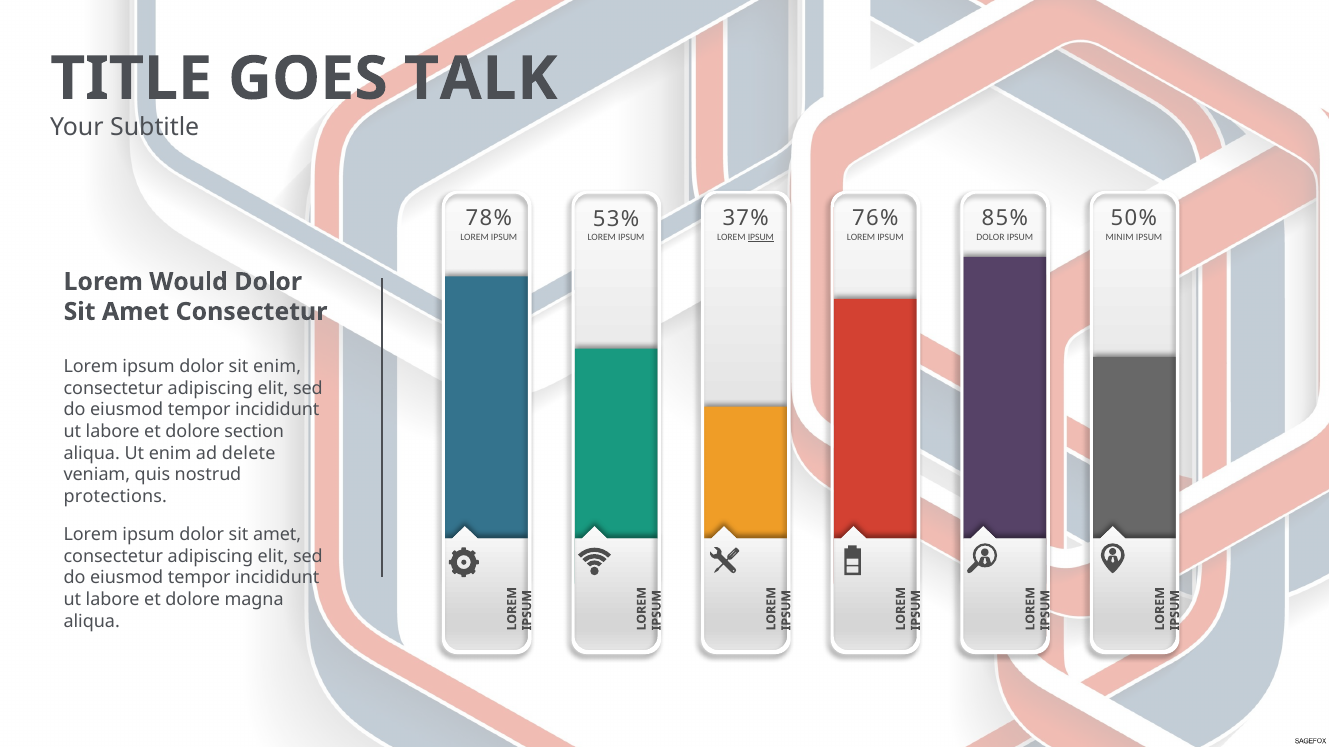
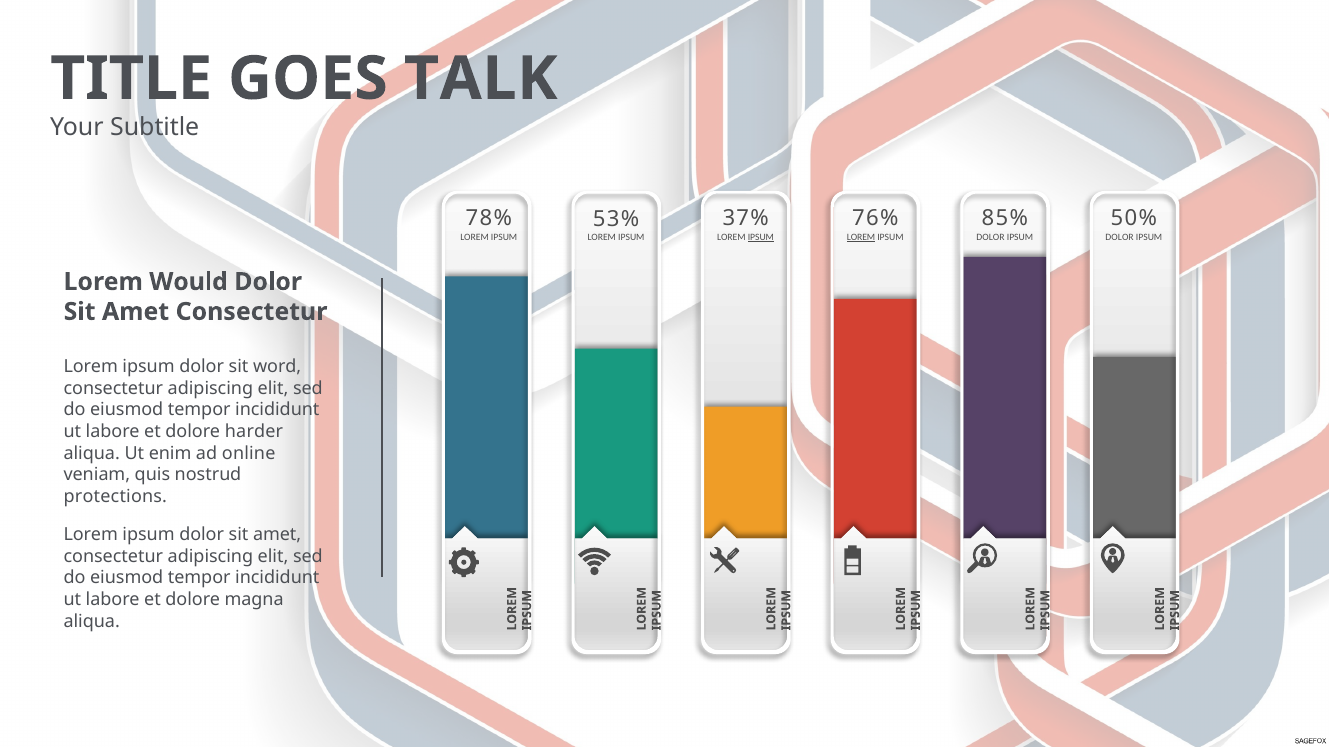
LOREM at (861, 237) underline: none -> present
MINIM at (1120, 237): MINIM -> DOLOR
sit enim: enim -> word
section: section -> harder
delete: delete -> online
